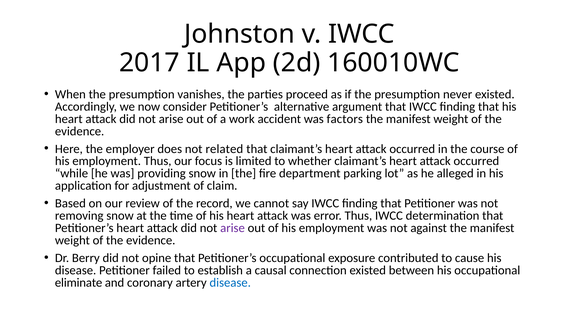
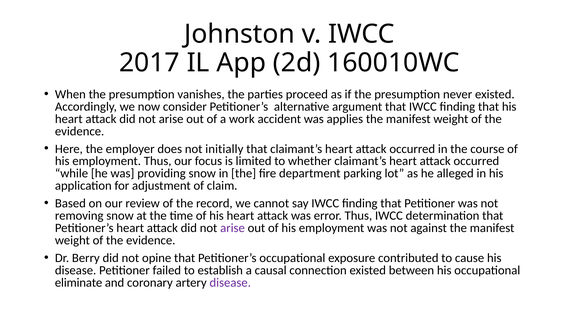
factors: factors -> applies
related: related -> initially
disease at (230, 283) colour: blue -> purple
